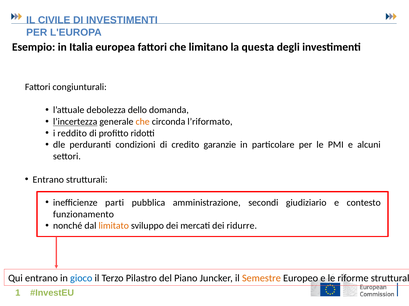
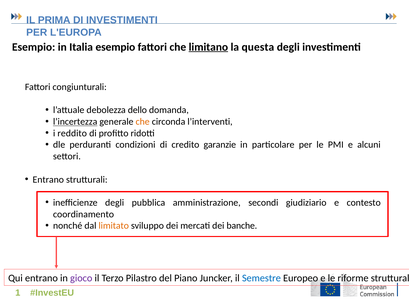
CIVILE: CIVILE -> PRIMA
Italia europea: europea -> esempio
limitano underline: none -> present
l’riformato: l’riformato -> l’interventi
inefficienze parti: parti -> degli
funzionamento: funzionamento -> coordinamento
ridurre: ridurre -> banche
gioco colour: blue -> purple
Semestre colour: orange -> blue
